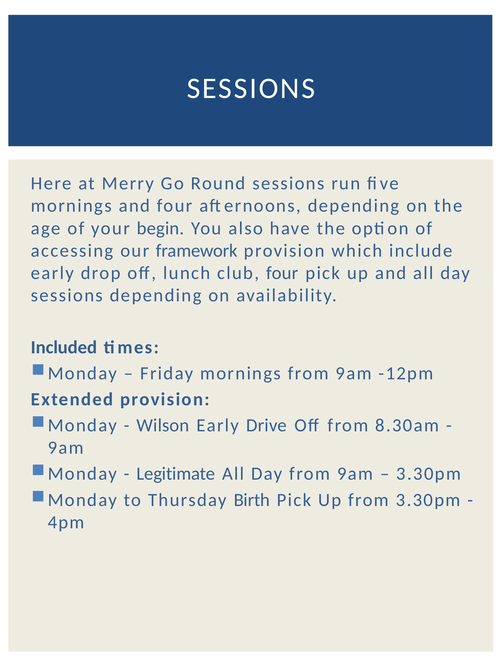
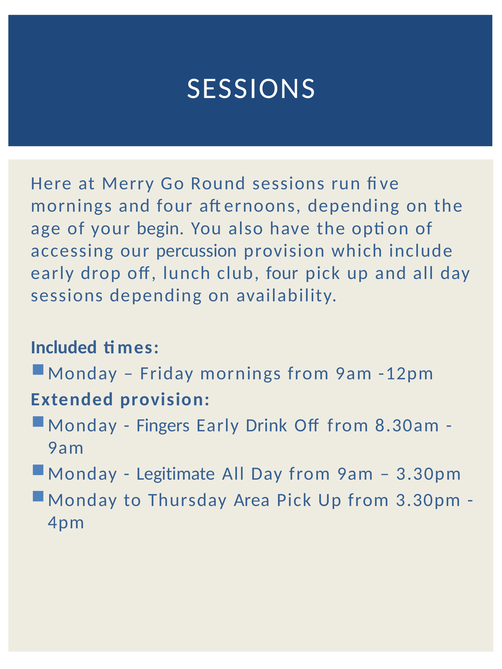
framework: framework -> percussion
Wilson: Wilson -> Fingers
Drive: Drive -> Drink
Birth: Birth -> Area
